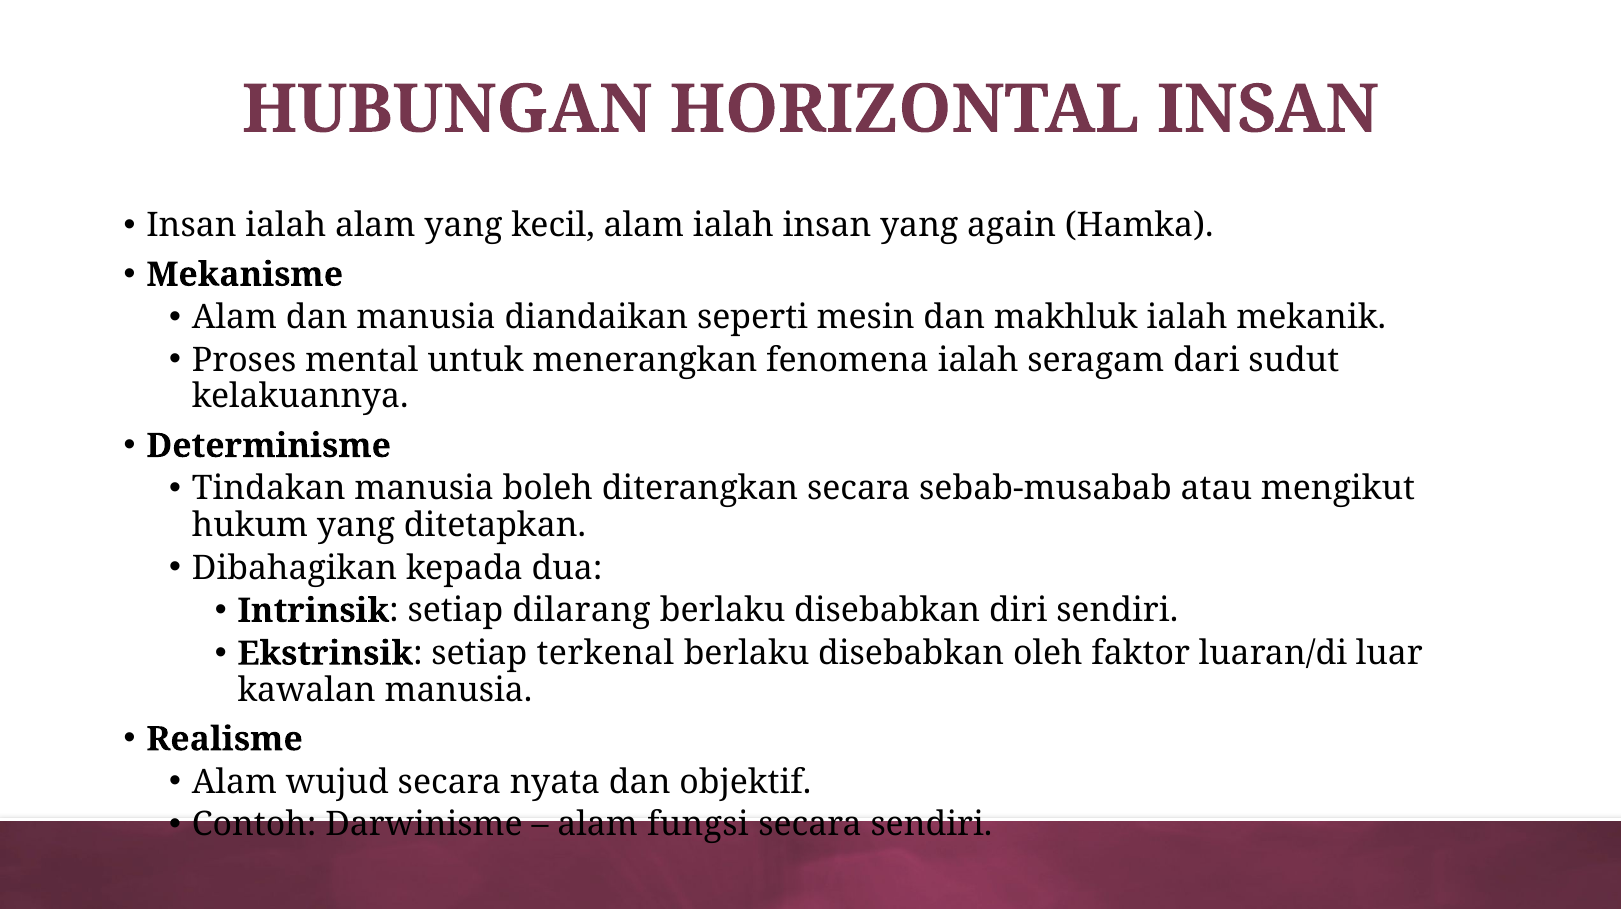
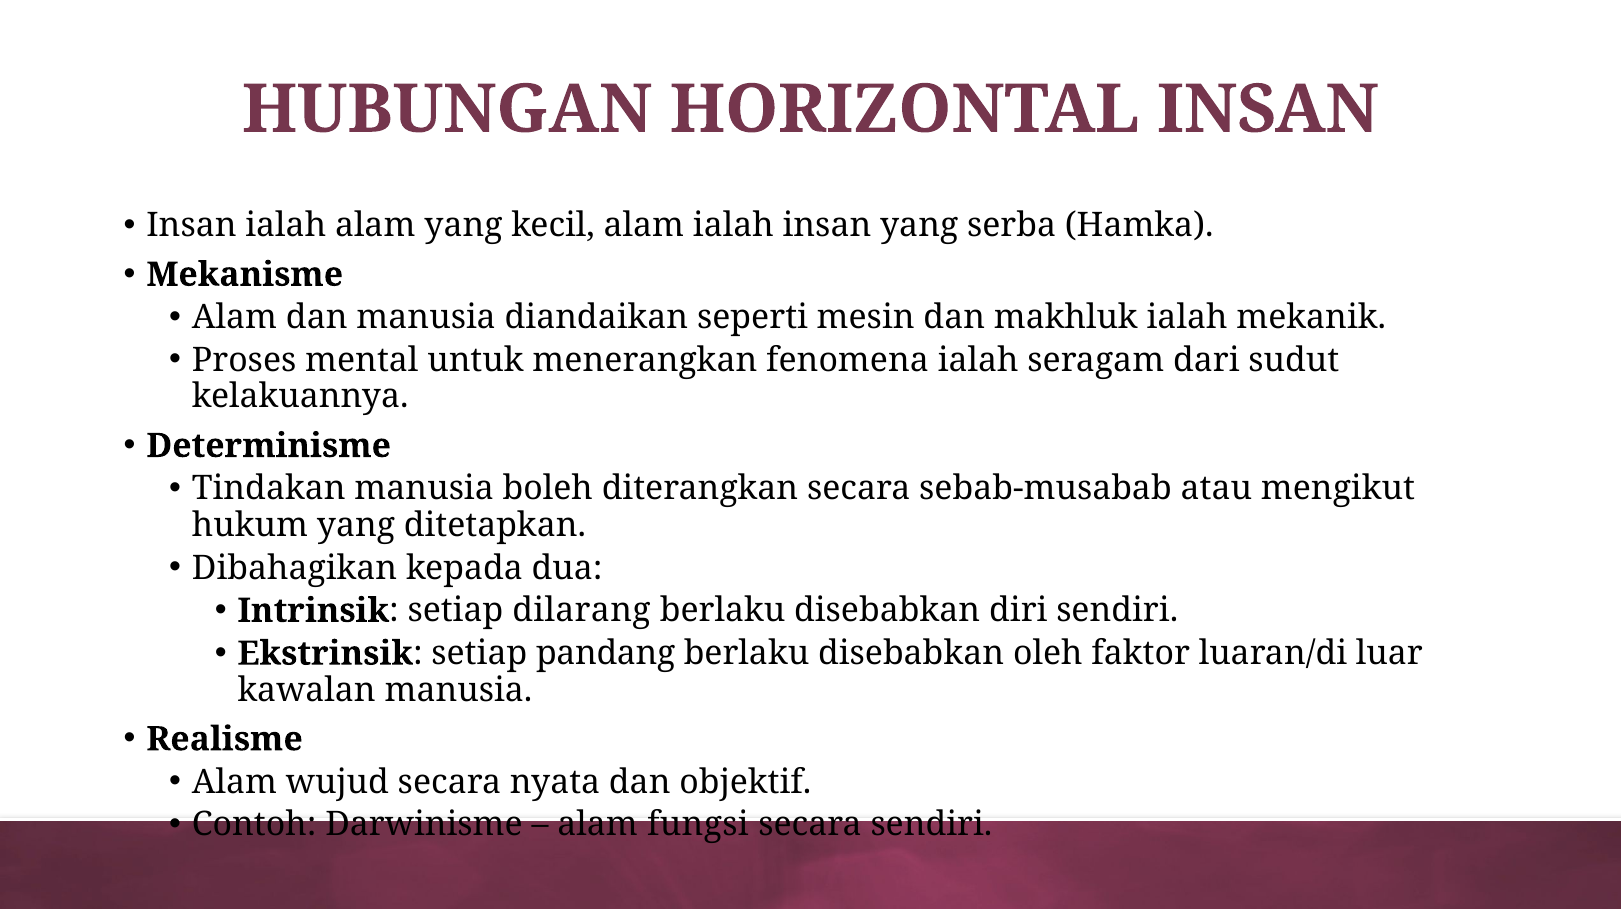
again: again -> serba
terkenal: terkenal -> pandang
